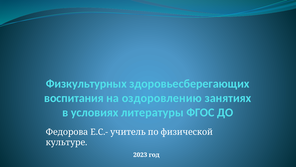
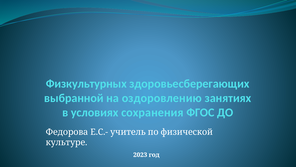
воспитания: воспитания -> выбранной
литературы: литературы -> сохранения
